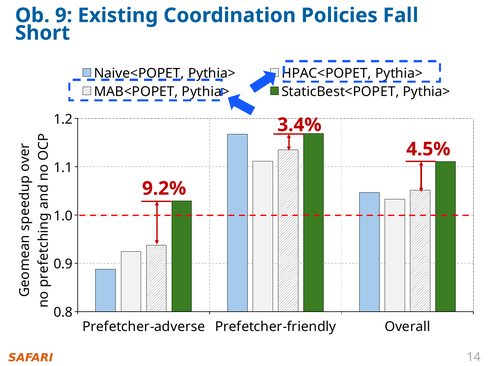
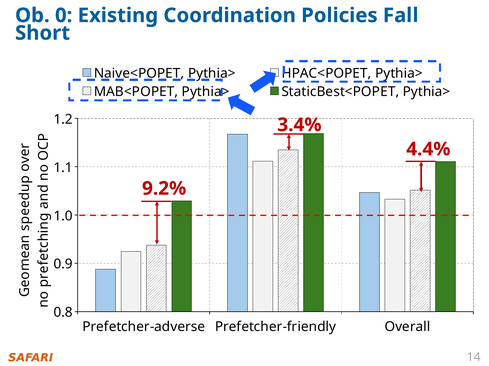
9: 9 -> 0
4.5%: 4.5% -> 4.4%
